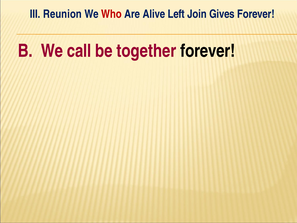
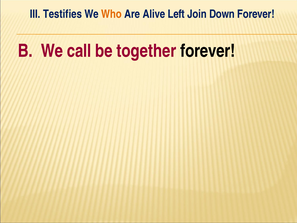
Reunion: Reunion -> Testifies
Who colour: red -> orange
Gives: Gives -> Down
